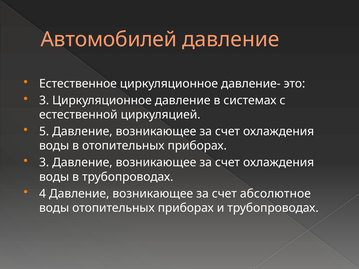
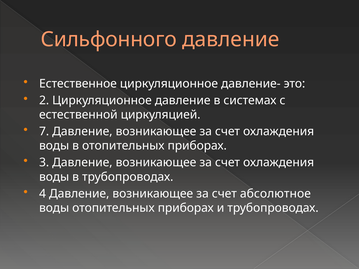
Автомобилей: Автомобилей -> Сильфонного
3 at (44, 100): 3 -> 2
5: 5 -> 7
